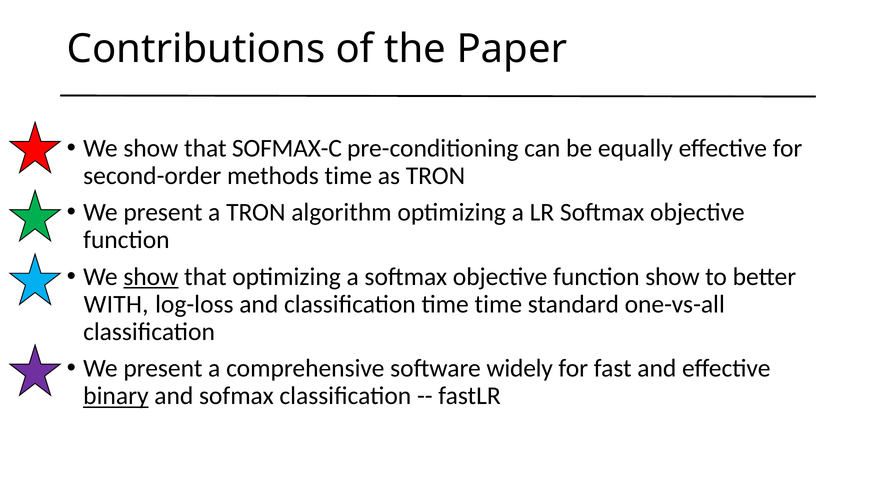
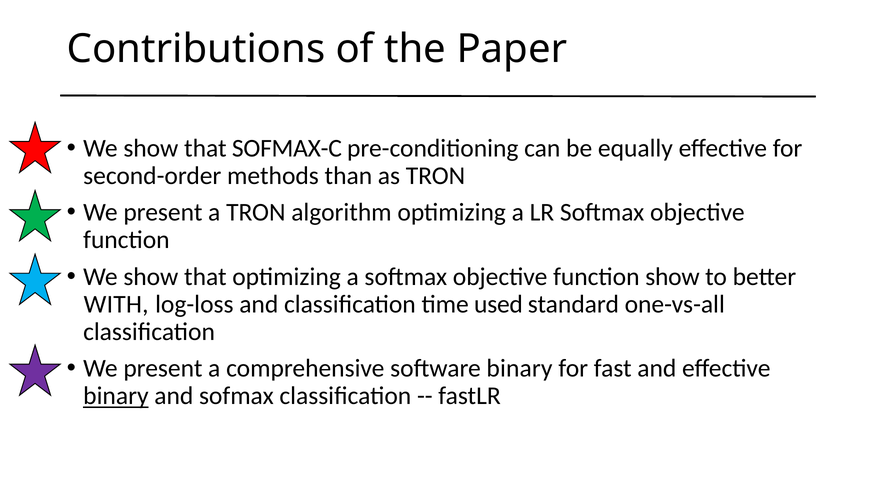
methods time: time -> than
show at (151, 277) underline: present -> none
time time: time -> used
software widely: widely -> binary
